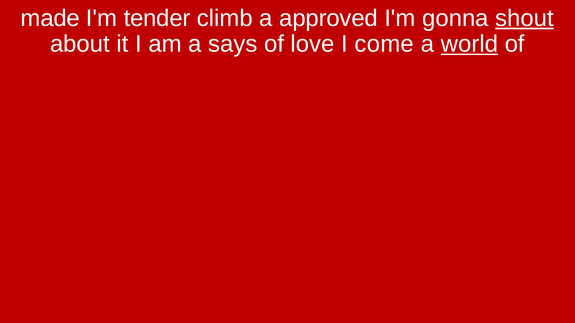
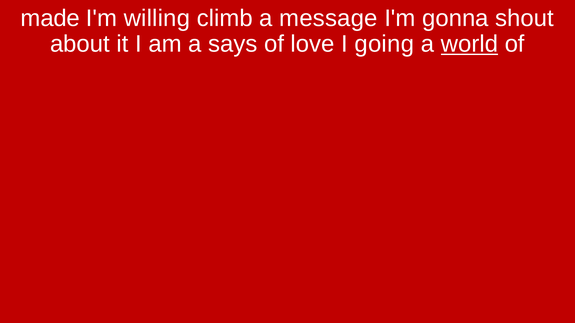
tender: tender -> willing
approved: approved -> message
shout underline: present -> none
come: come -> going
